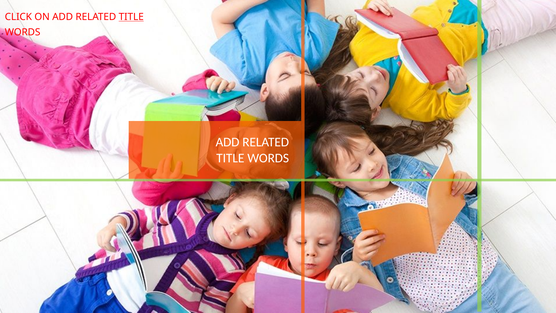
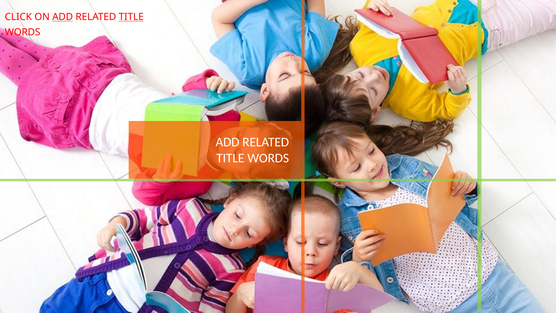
ADD at (63, 17) underline: none -> present
